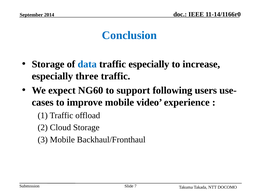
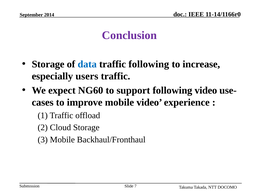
Conclusion colour: blue -> purple
traffic especially: especially -> following
three: three -> users
following users: users -> video
